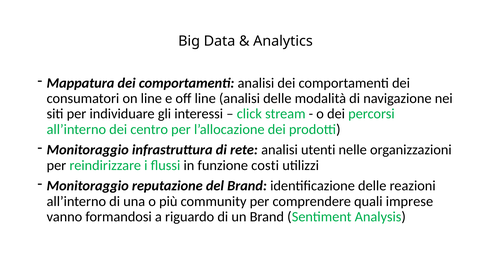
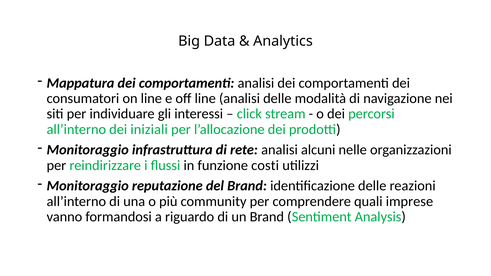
centro: centro -> iniziali
utenti: utenti -> alcuni
